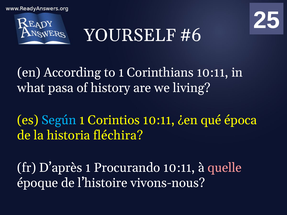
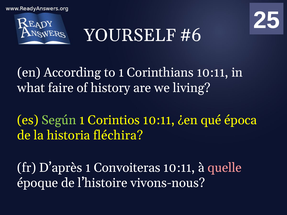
pasa: pasa -> faire
Según colour: light blue -> light green
Procurando: Procurando -> Convoiteras
